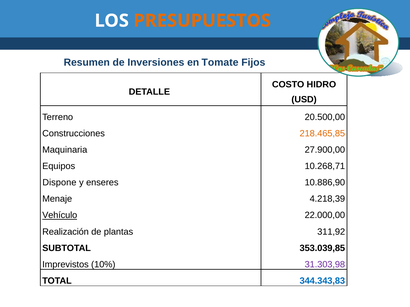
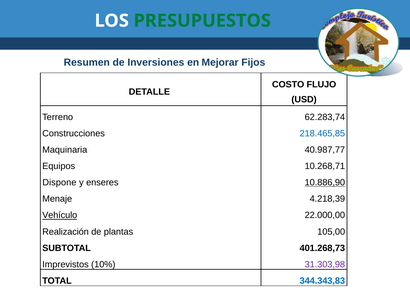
PRESUPUESTOS colour: orange -> green
Tomate: Tomate -> Mejorar
HIDRO: HIDRO -> FLUJO
20.500,00: 20.500,00 -> 62.283,74
218.465,85 colour: orange -> blue
27.900,00: 27.900,00 -> 40.987,77
10.886,90 underline: none -> present
311,92: 311,92 -> 105,00
353.039,85: 353.039,85 -> 401.268,73
